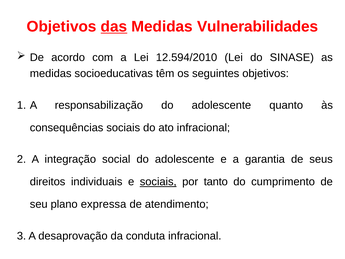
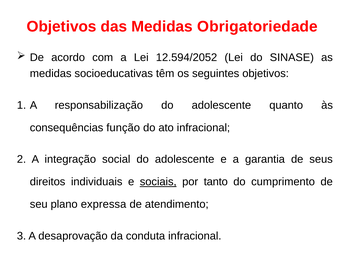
das underline: present -> none
Vulnerabilidades: Vulnerabilidades -> Obrigatoriedade
12.594/2010: 12.594/2010 -> 12.594/2052
consequências sociais: sociais -> função
